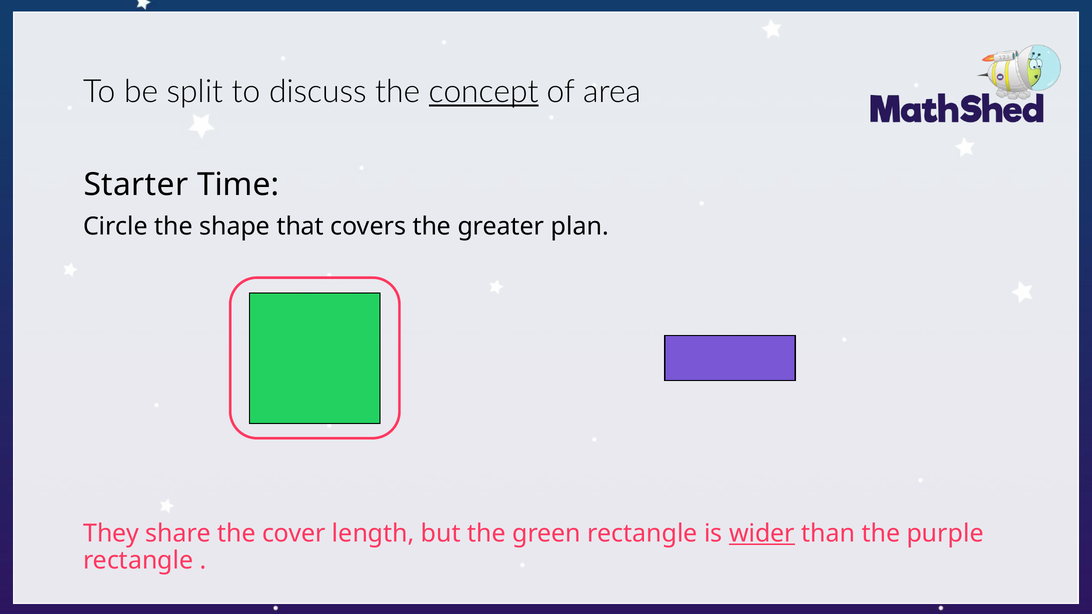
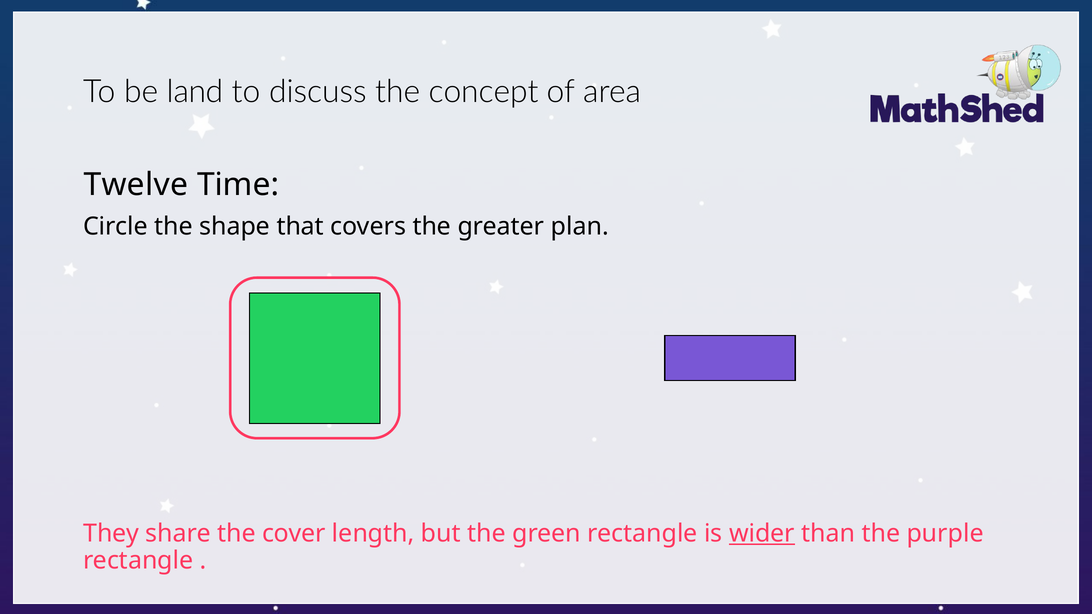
split: split -> land
concept underline: present -> none
Starter: Starter -> Twelve
